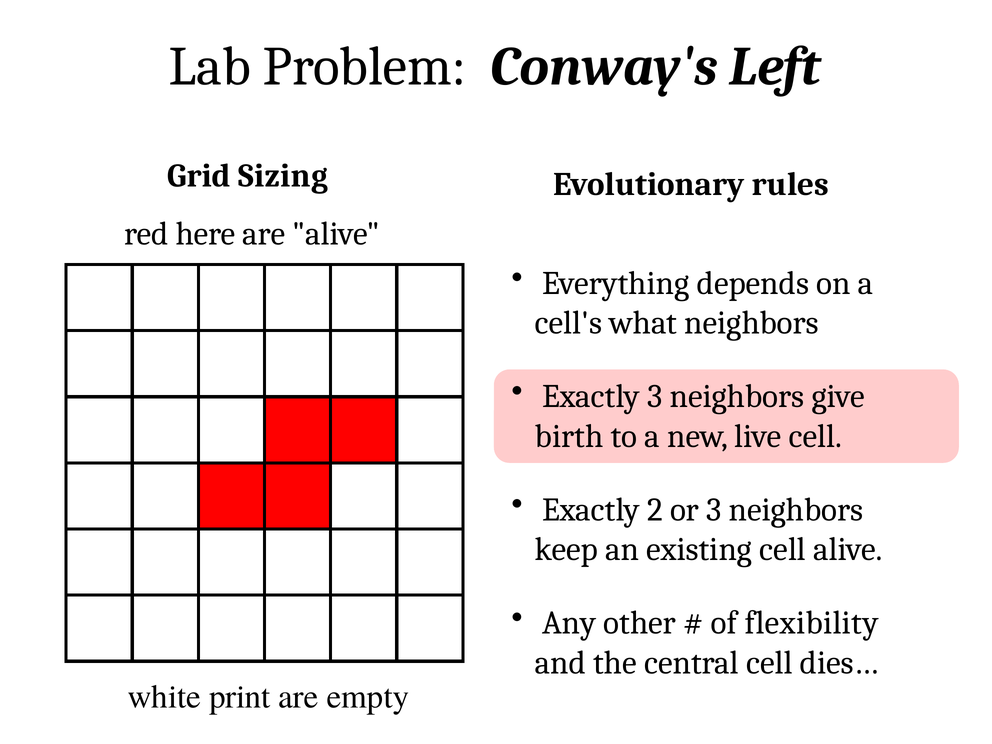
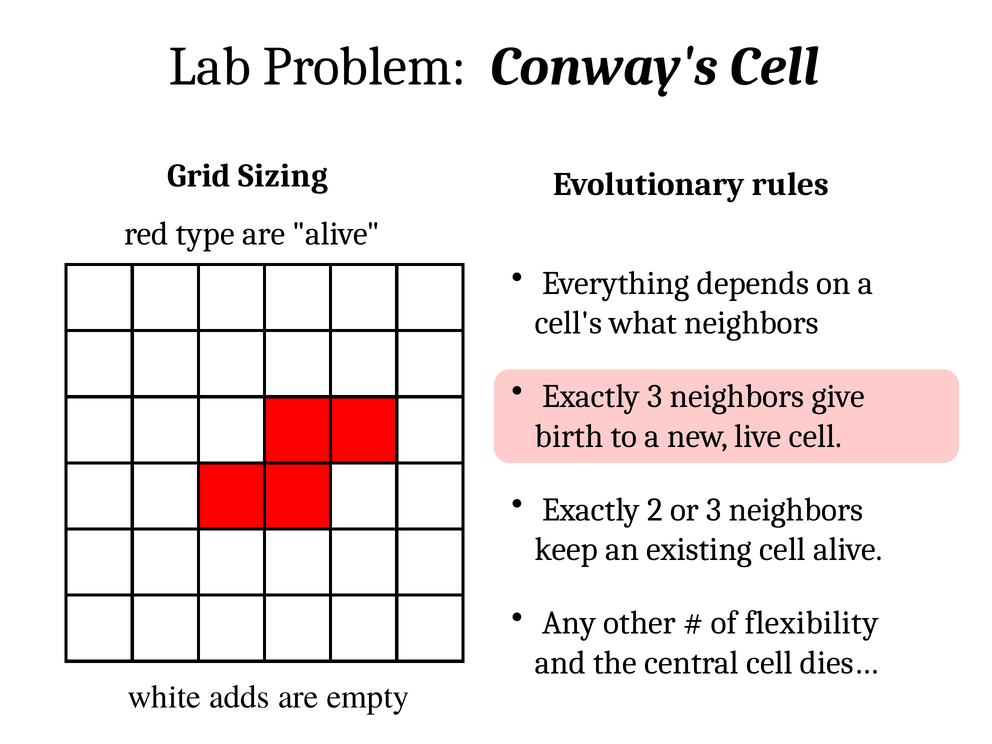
Conway's Left: Left -> Cell
here: here -> type
print: print -> adds
